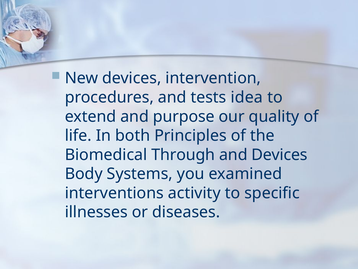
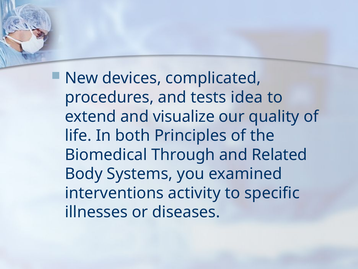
intervention: intervention -> complicated
purpose: purpose -> visualize
and Devices: Devices -> Related
